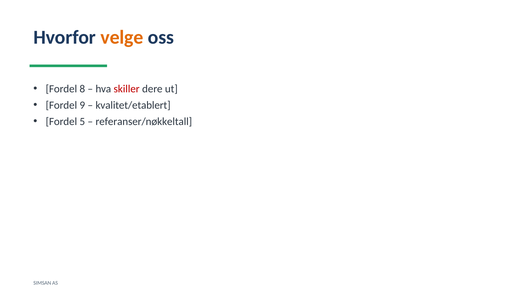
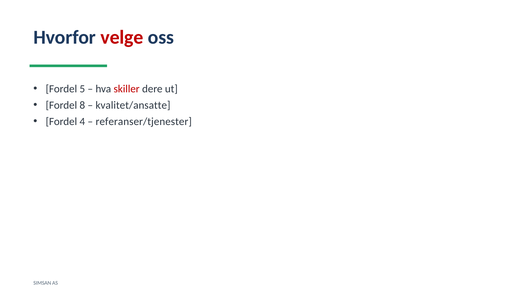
velge colour: orange -> red
8: 8 -> 5
9: 9 -> 8
kvalitet/etablert: kvalitet/etablert -> kvalitet/ansatte
5: 5 -> 4
referanser/nøkkeltall: referanser/nøkkeltall -> referanser/tjenester
